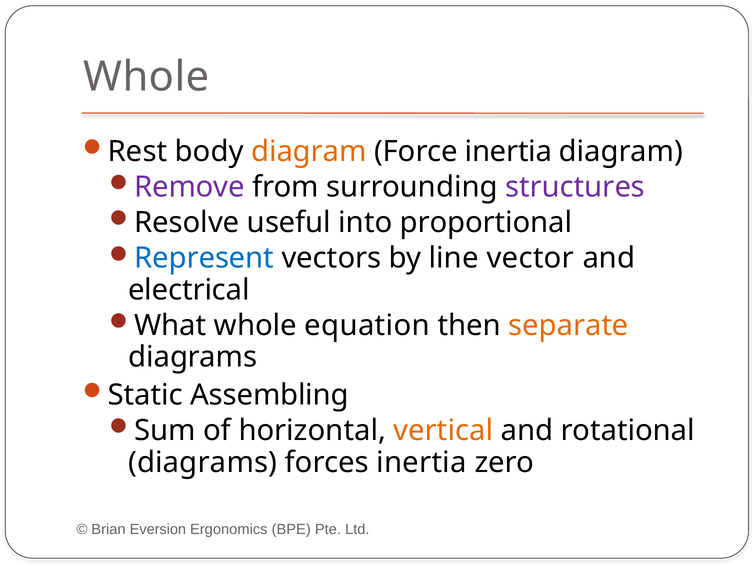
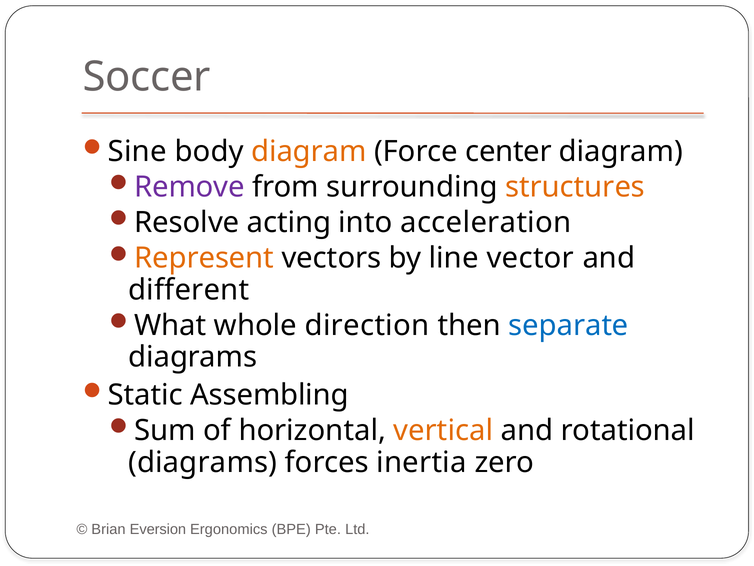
Whole at (146, 77): Whole -> Soccer
Rest: Rest -> Sine
Force inertia: inertia -> center
structures colour: purple -> orange
useful: useful -> acting
proportional: proportional -> acceleration
Represent colour: blue -> orange
electrical: electrical -> different
equation: equation -> direction
separate colour: orange -> blue
